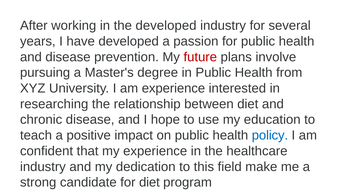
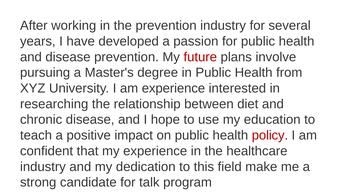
the developed: developed -> prevention
policy colour: blue -> red
for diet: diet -> talk
